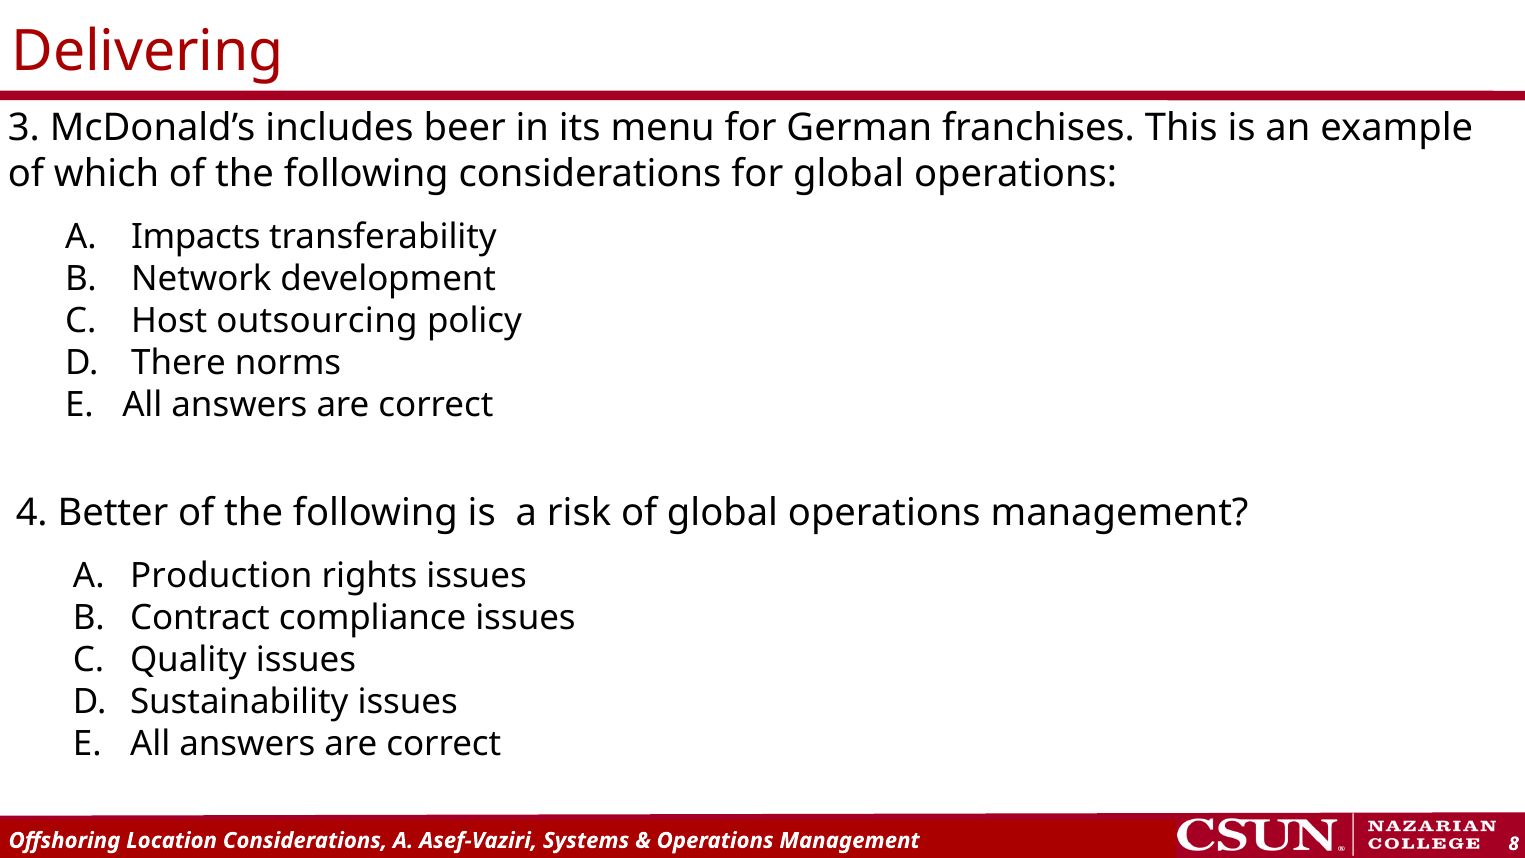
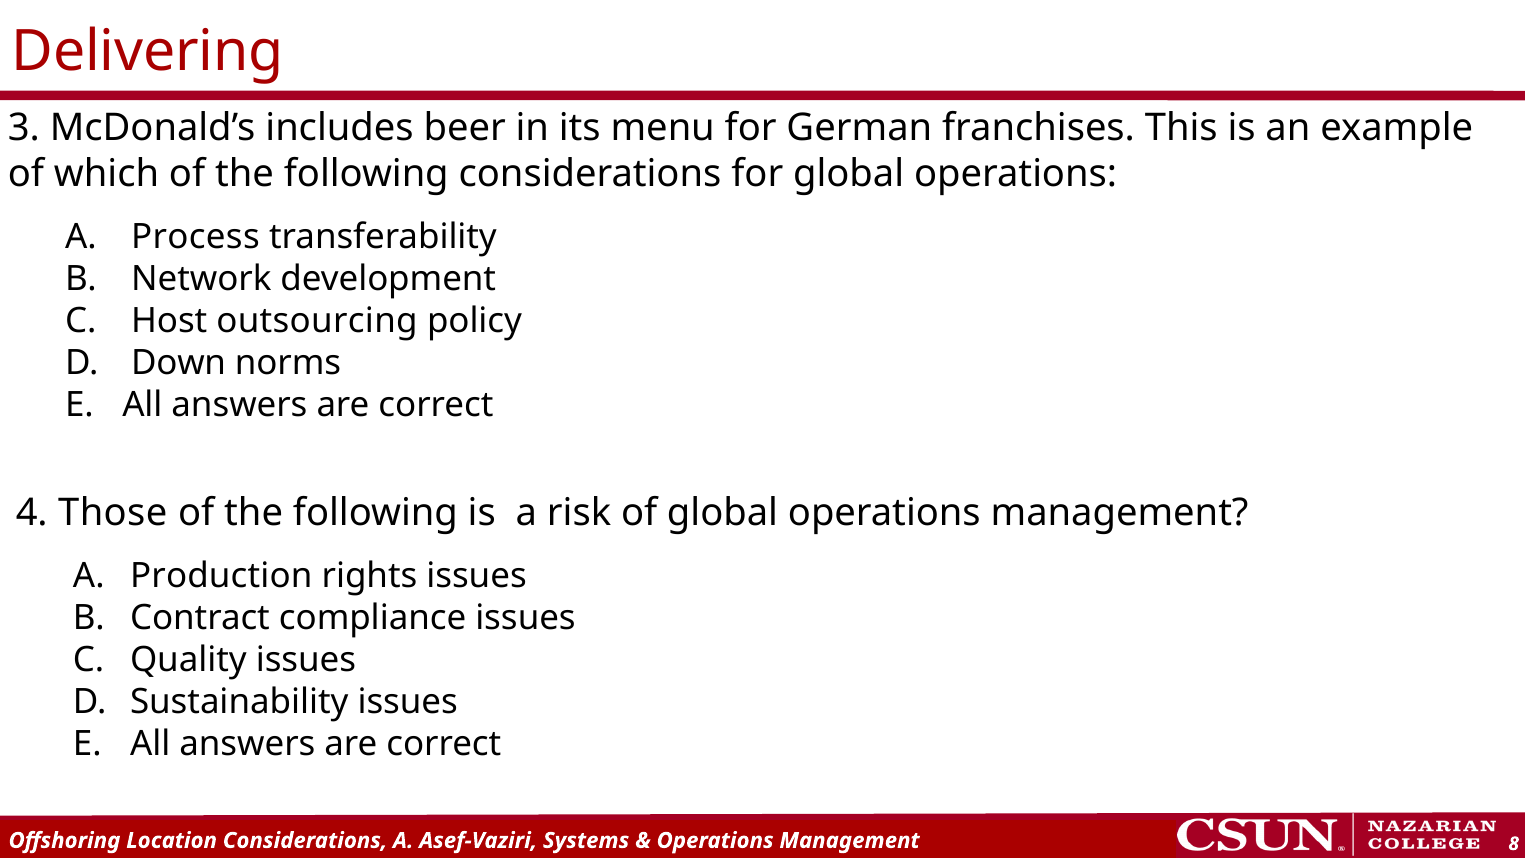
Impacts: Impacts -> Process
There: There -> Down
Better: Better -> Those
